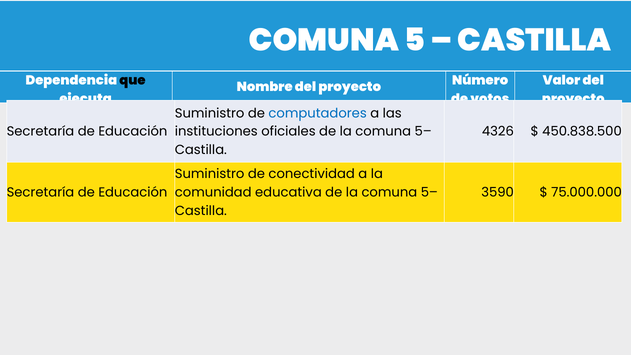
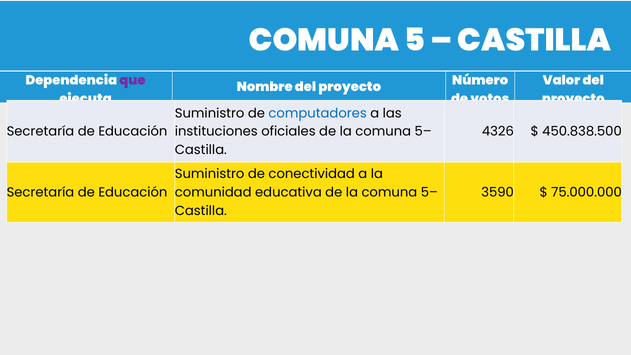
que colour: black -> purple
